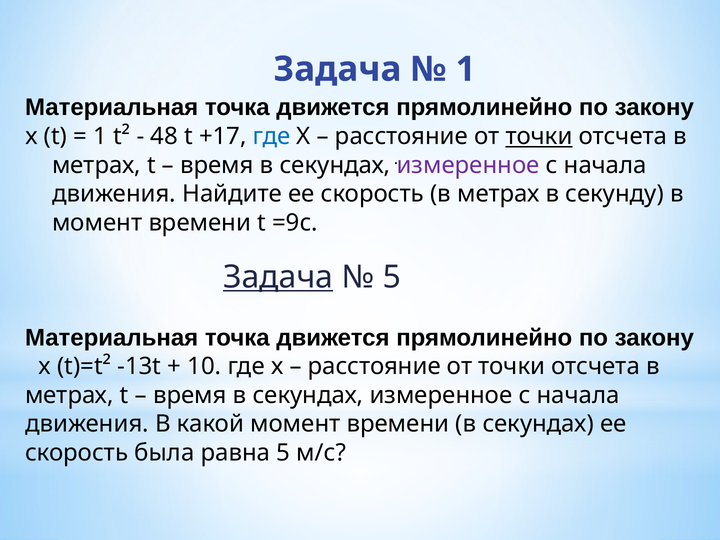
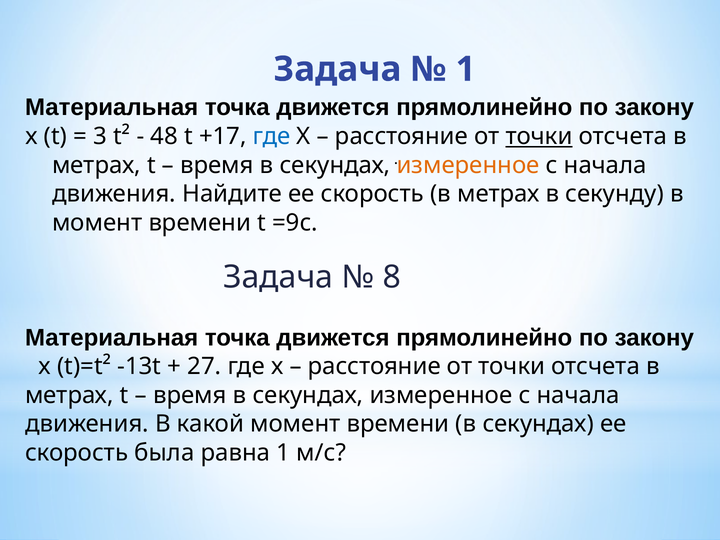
1 at (100, 136): 1 -> 3
измеренное at (468, 165) colour: purple -> orange
Задача at (278, 277) underline: present -> none
5 at (392, 277): 5 -> 8
10: 10 -> 27
равна 5: 5 -> 1
